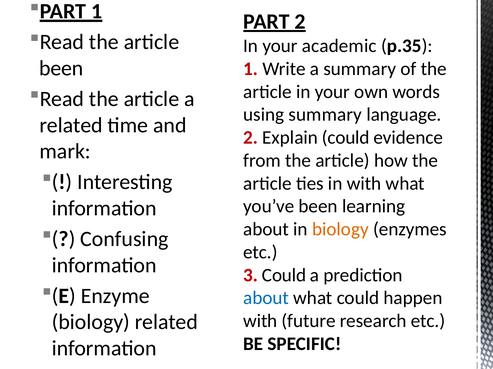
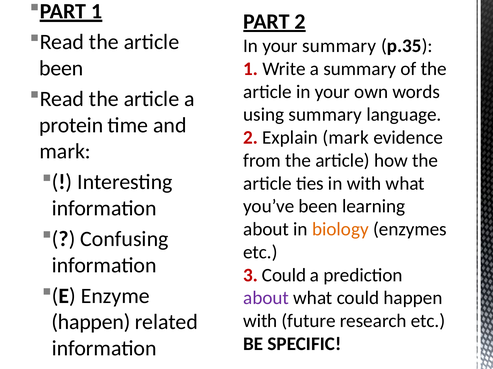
your academic: academic -> summary
related at (71, 125): related -> protein
Explain could: could -> mark
about at (266, 299) colour: blue -> purple
biology at (91, 323): biology -> happen
